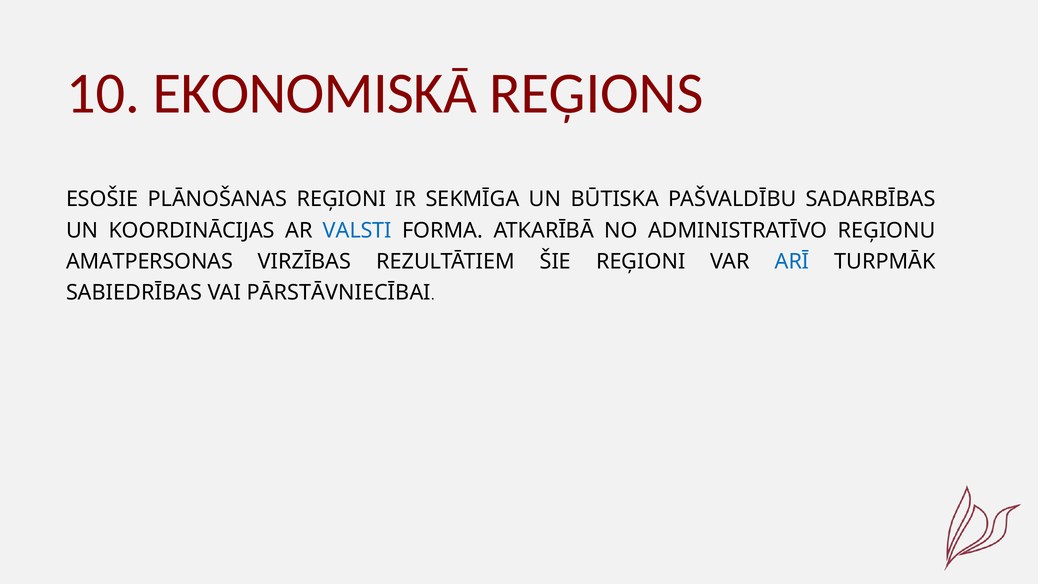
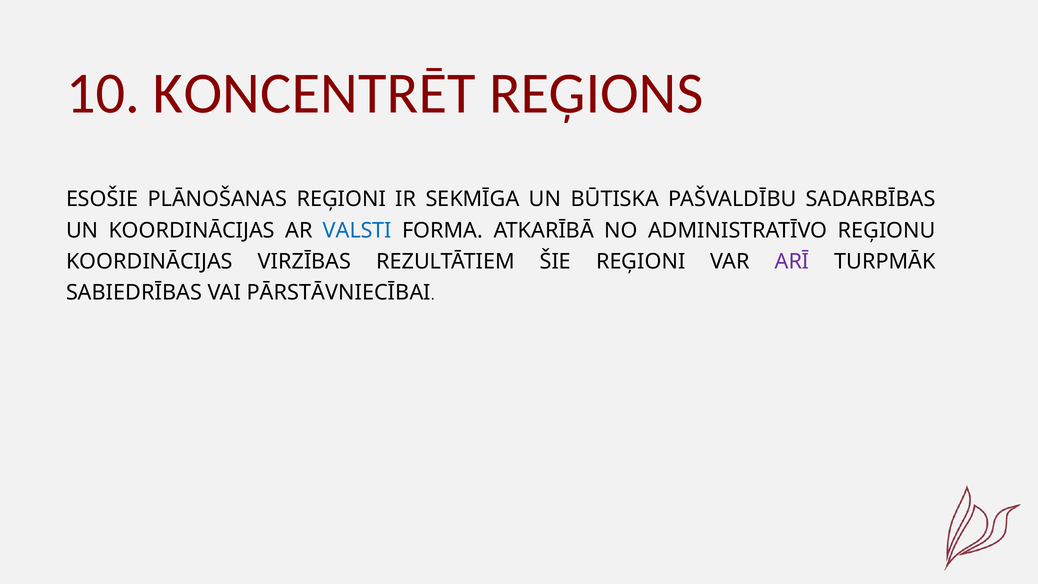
EKONOMISKĀ: EKONOMISKĀ -> KONCENTRĒT
AMATPERSONAS at (150, 261): AMATPERSONAS -> KOORDINĀCIJAS
ARĪ colour: blue -> purple
